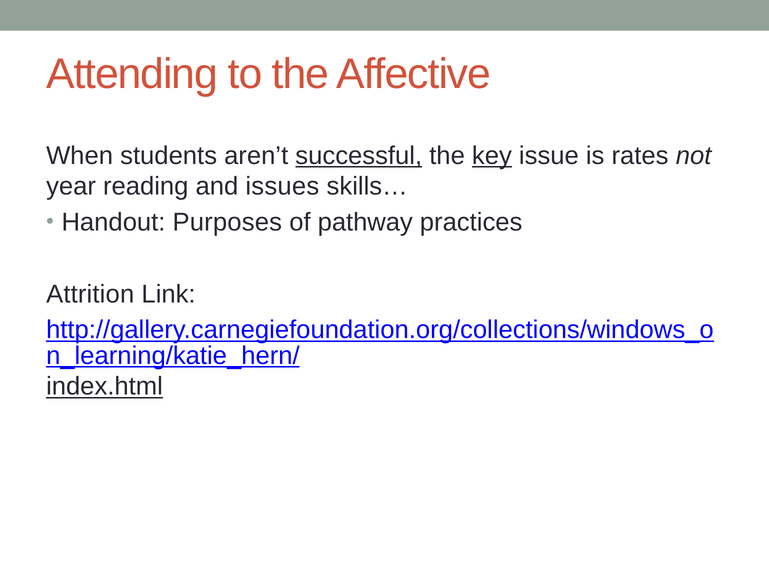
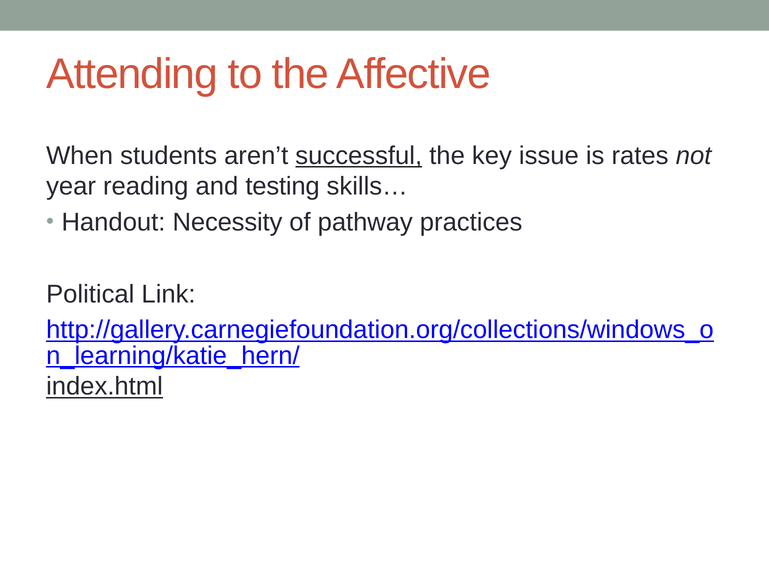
key underline: present -> none
issues: issues -> testing
Purposes: Purposes -> Necessity
Attrition: Attrition -> Political
